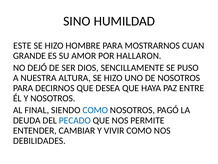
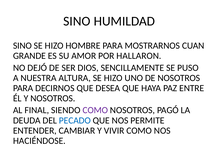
ESTE at (22, 46): ESTE -> SINO
COMO at (95, 110) colour: blue -> purple
DEBILIDADES: DEBILIDADES -> HACIÉNDOSE
